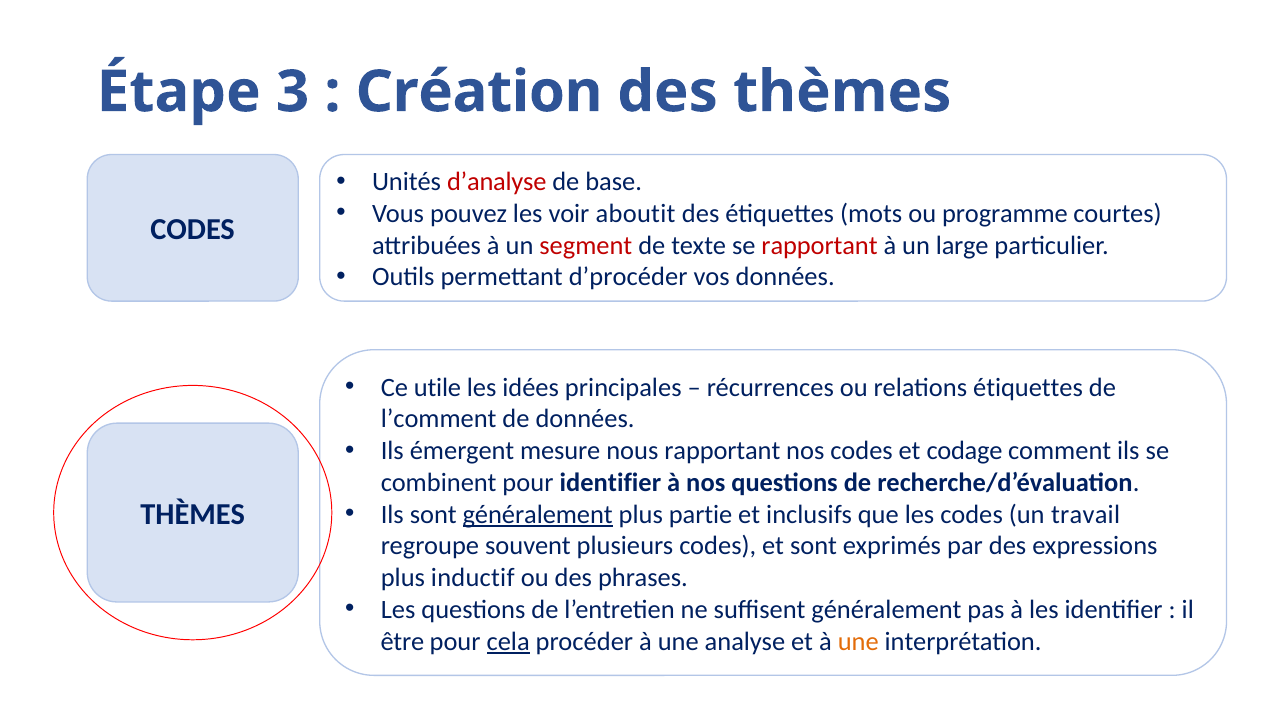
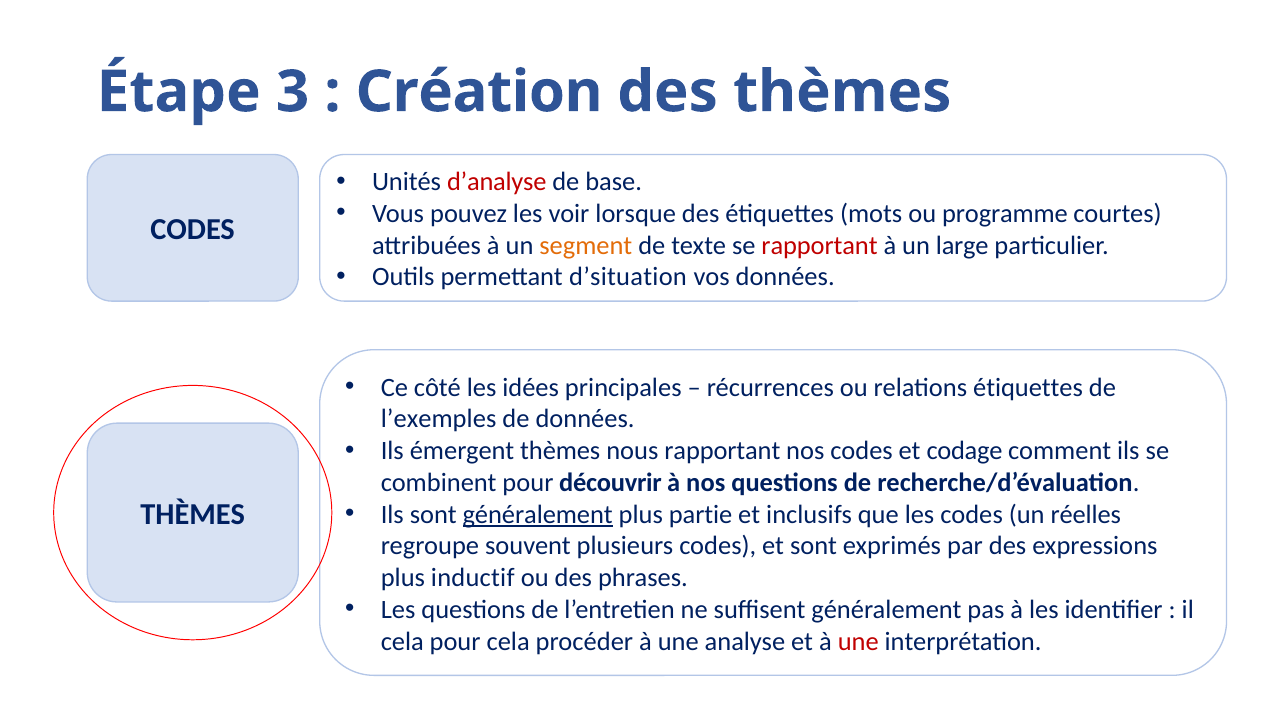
aboutit: aboutit -> lorsque
segment colour: red -> orange
d’procéder: d’procéder -> d’situation
utile: utile -> côté
l’comment: l’comment -> l’exemples
émergent mesure: mesure -> thèmes
pour identifier: identifier -> découvrir
travail: travail -> réelles
être at (402, 641): être -> cela
cela at (508, 641) underline: present -> none
une at (858, 641) colour: orange -> red
